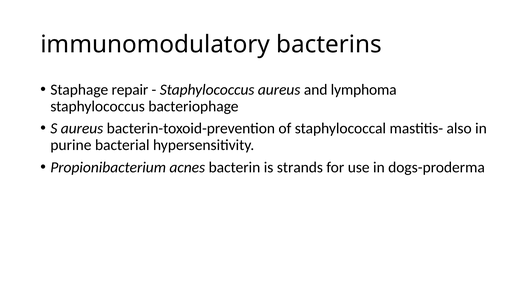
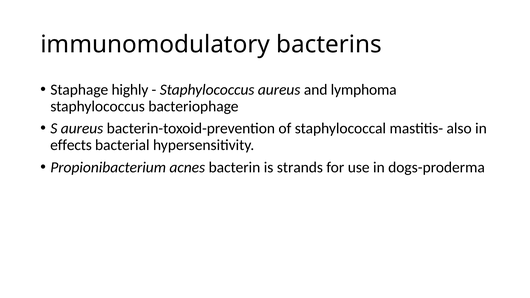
repair: repair -> highly
purine: purine -> effects
